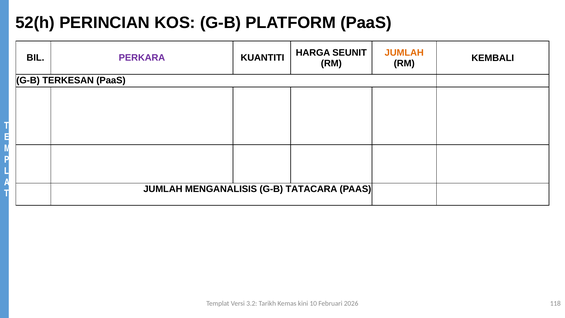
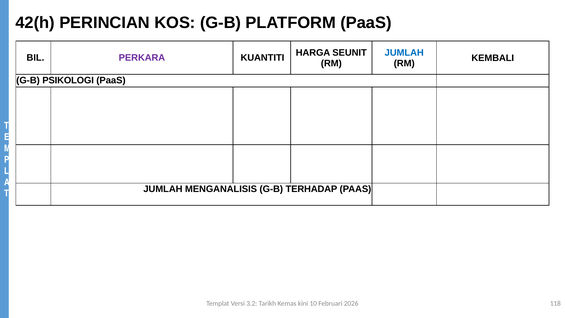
52(h: 52(h -> 42(h
JUMLAH at (404, 53) colour: orange -> blue
TERKESAN: TERKESAN -> PSIKOLOGI
TATACARA: TATACARA -> TERHADAP
